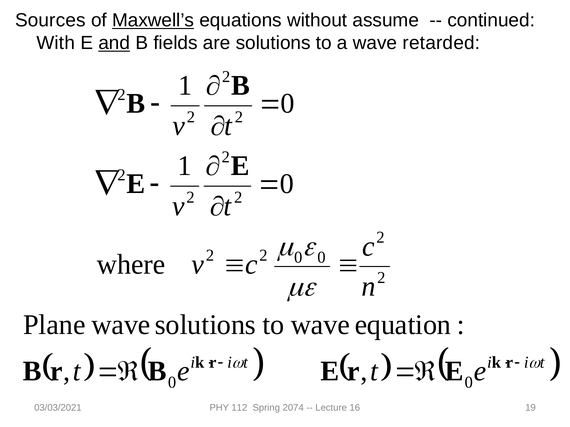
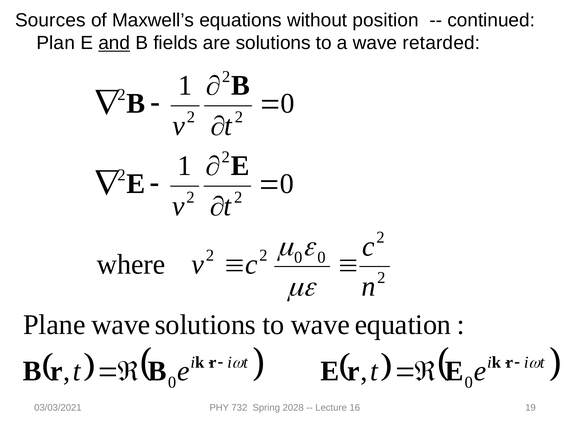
Maxwell’s underline: present -> none
assume: assume -> position
With: With -> Plan
112: 112 -> 732
2074: 2074 -> 2028
